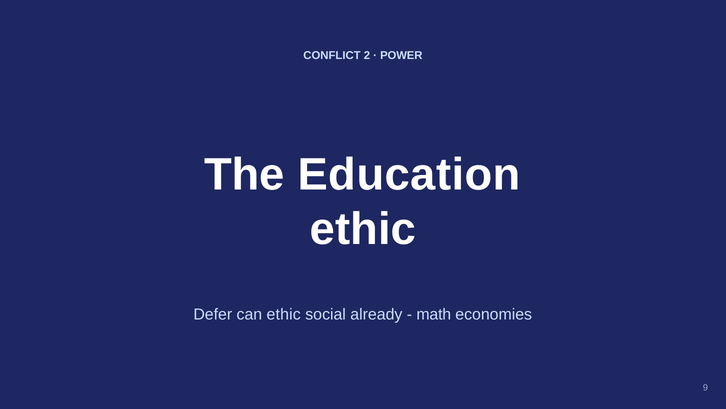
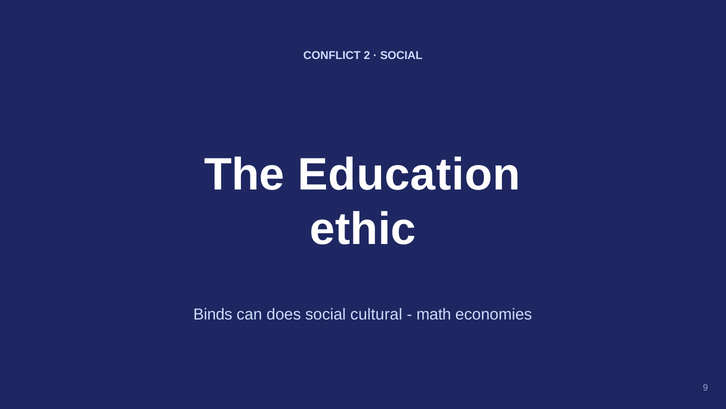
POWER at (401, 55): POWER -> SOCIAL
Defer: Defer -> Binds
can ethic: ethic -> does
already: already -> cultural
